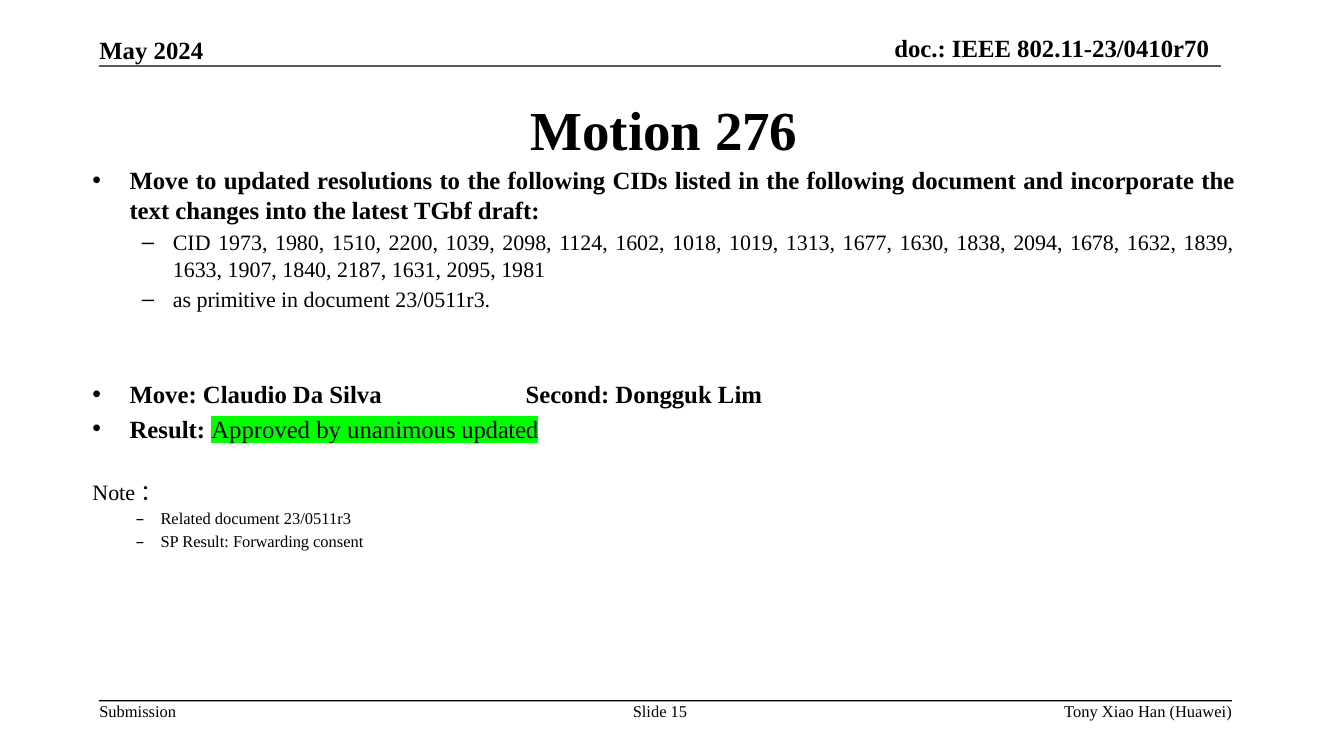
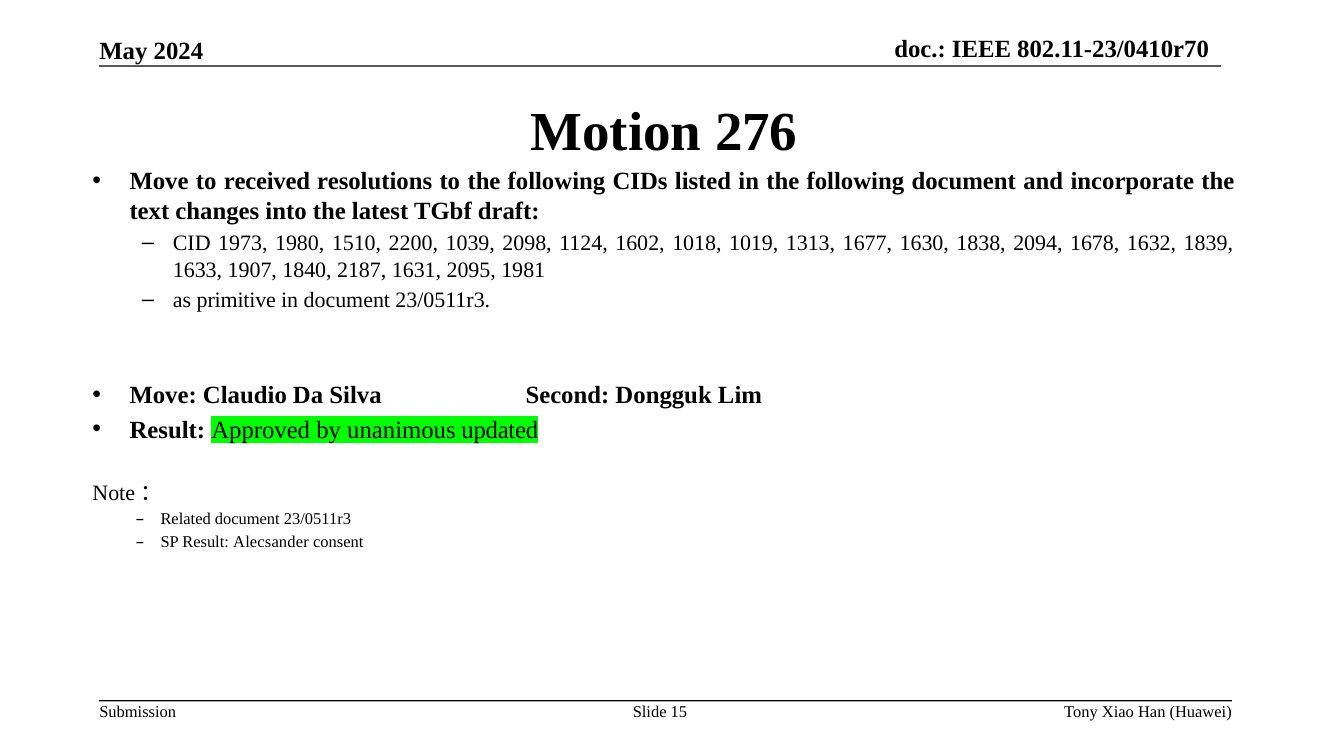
to updated: updated -> received
Forwarding: Forwarding -> Alecsander
